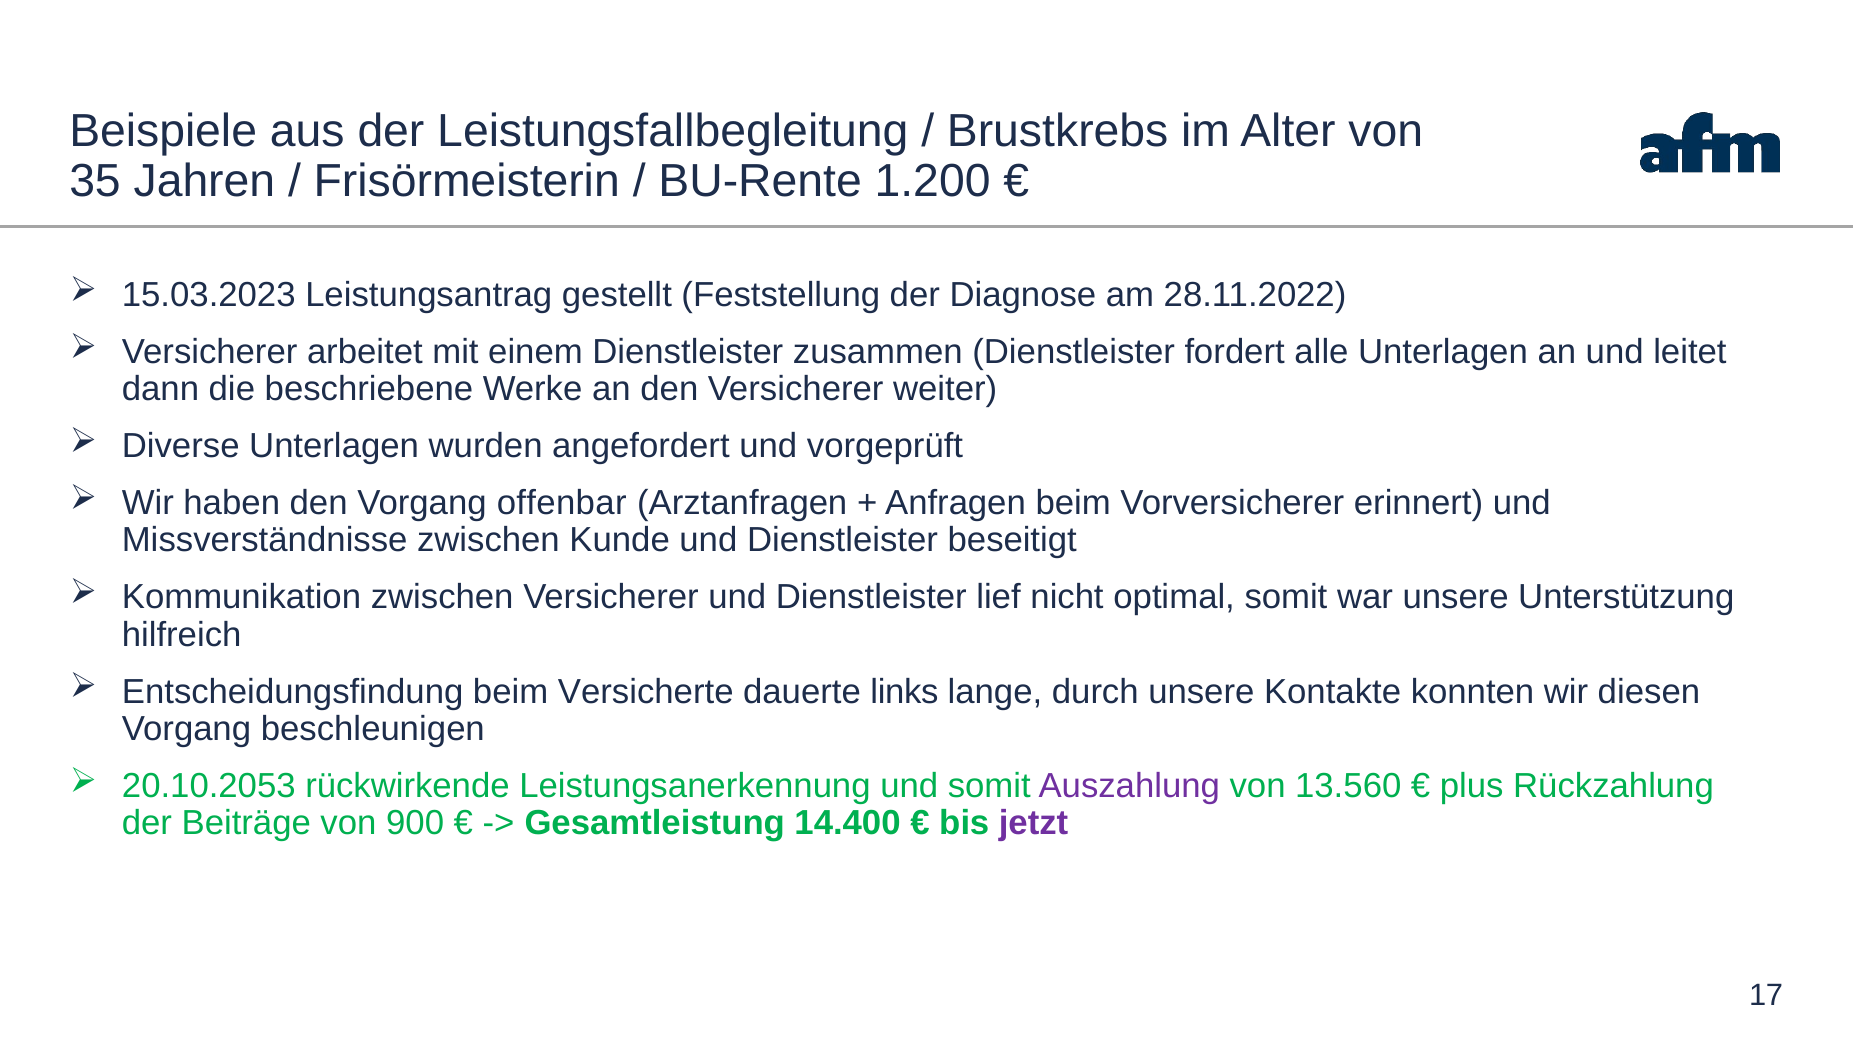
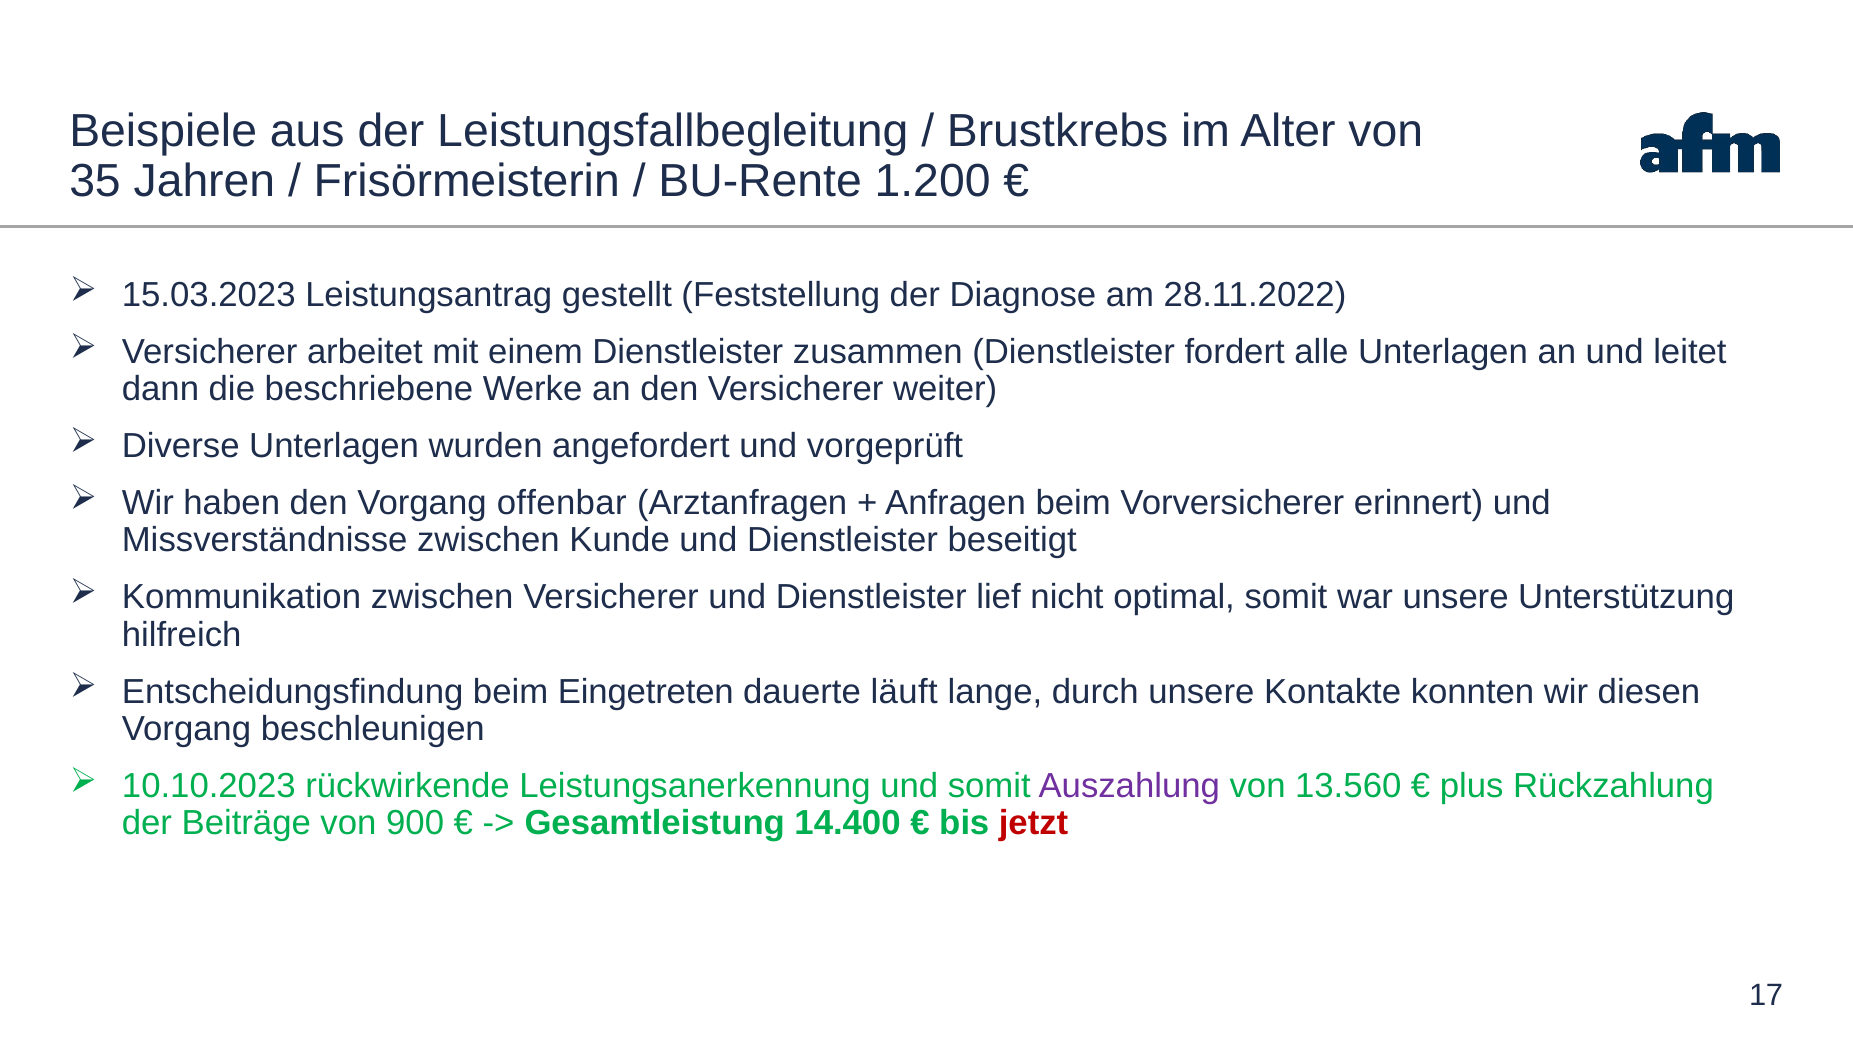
Versicherte: Versicherte -> Eingetreten
links: links -> läuft
20.10.2053: 20.10.2053 -> 10.10.2023
jetzt colour: purple -> red
